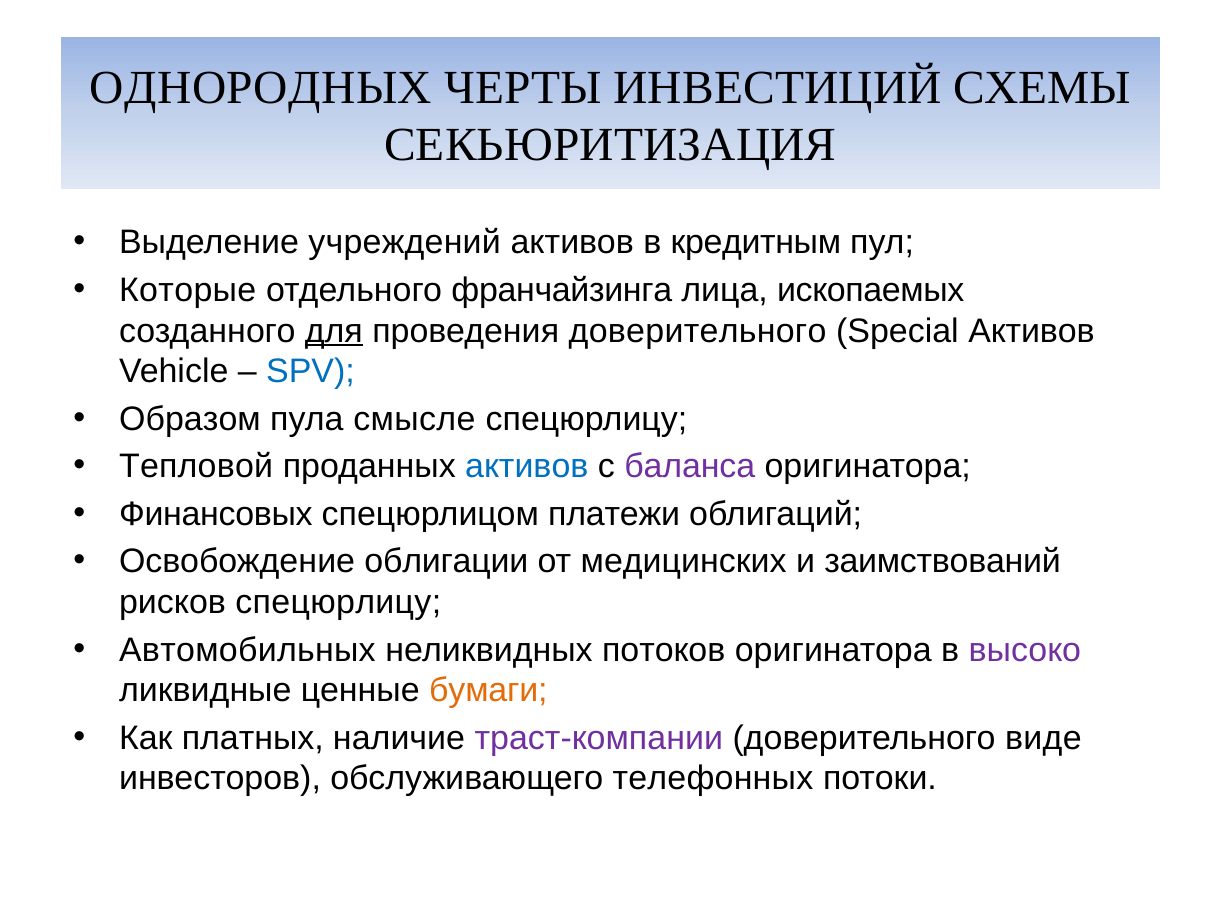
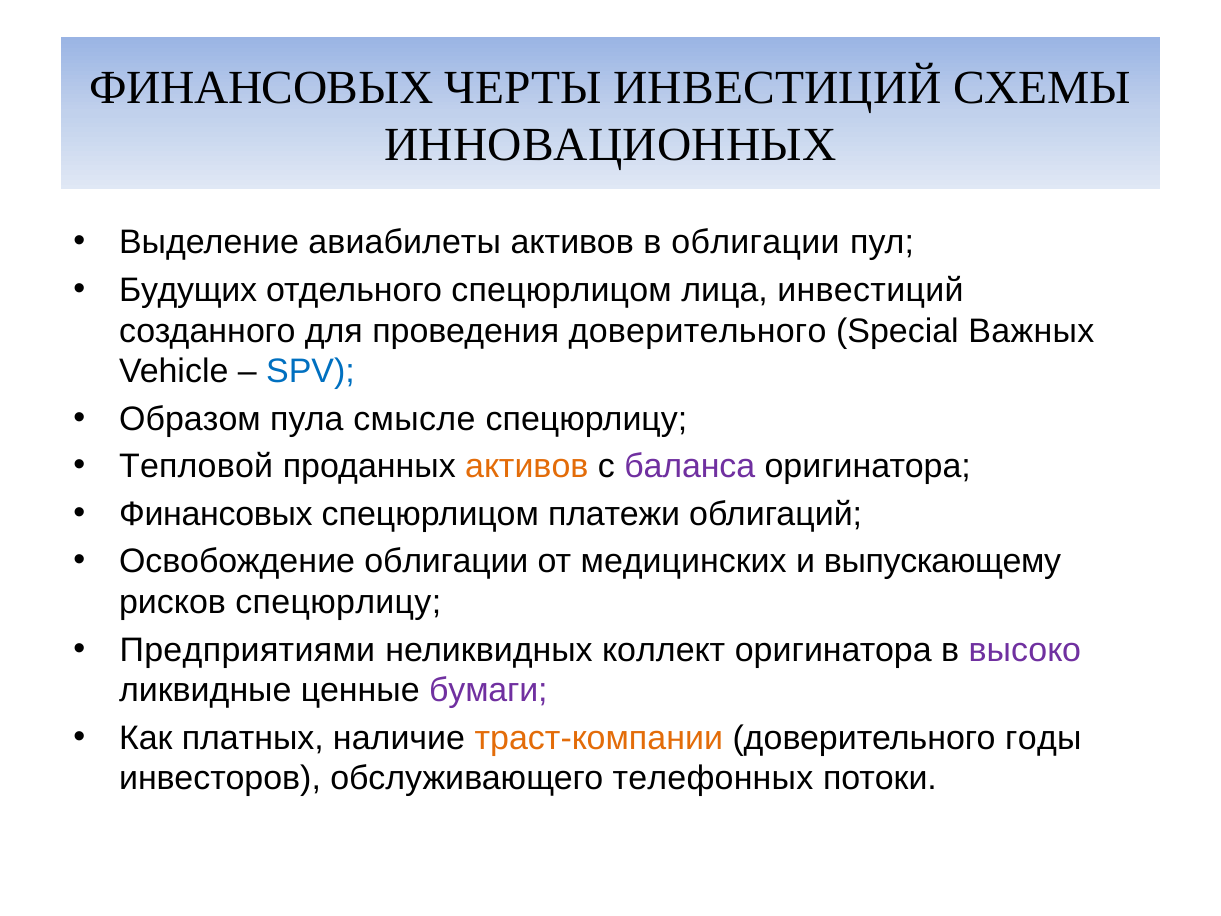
ОДНОРОДНЫХ at (261, 88): ОДНОРОДНЫХ -> ФИНАНСОВЫХ
СЕКЬЮРИТИЗАЦИЯ: СЕКЬЮРИТИЗАЦИЯ -> ИННОВАЦИОННЫХ
учреждений: учреждений -> авиабилеты
в кредитным: кредитным -> облигации
Которые: Которые -> Будущих
отдельного франчайзинга: франчайзинга -> спецюрлицом
лица ископаемых: ископаемых -> инвестиций
для underline: present -> none
Special Активов: Активов -> Важных
активов at (527, 466) colour: blue -> orange
заимствований: заимствований -> выпускающему
Автомобильных: Автомобильных -> Предприятиями
потоков: потоков -> коллект
бумаги colour: orange -> purple
траст-компании colour: purple -> orange
виде: виде -> годы
